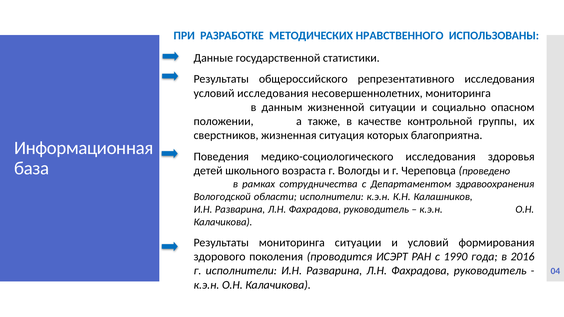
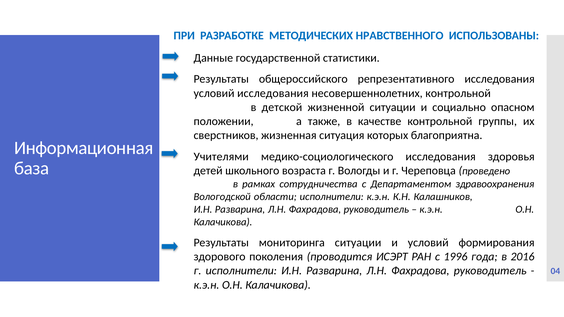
несовершеннолетних мониторинга: мониторинга -> контрольной
данным: данным -> детской
Поведения: Поведения -> Учителями
1990: 1990 -> 1996
